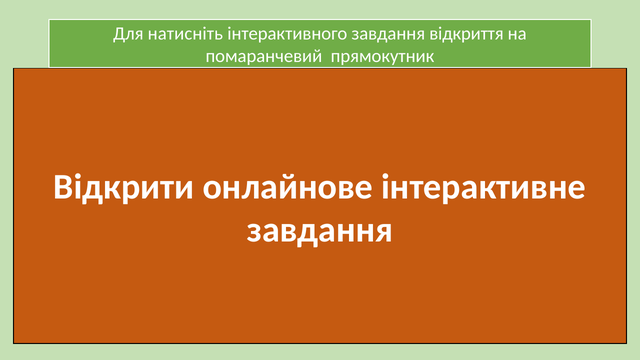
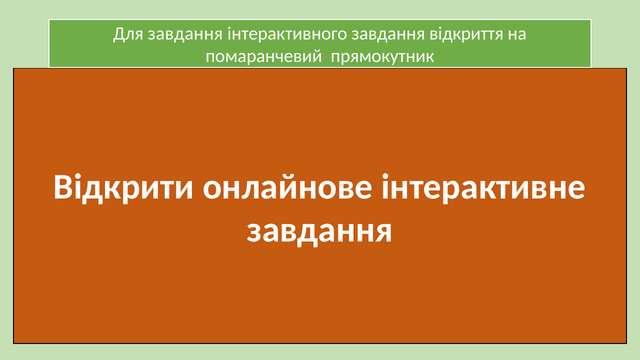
Для натисніть: натисніть -> завдання
